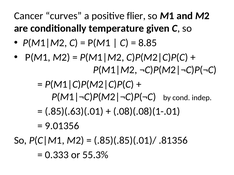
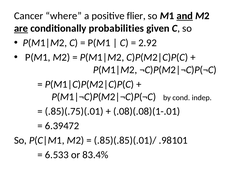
curves: curves -> where
and underline: none -> present
are underline: none -> present
temperature: temperature -> probabilities
8.85: 8.85 -> 2.92
.85)(.63)(.01: .85)(.63)(.01 -> .85)(.75)(.01
9.01356: 9.01356 -> 6.39472
.81356: .81356 -> .98101
0.333: 0.333 -> 6.533
55.3%: 55.3% -> 83.4%
